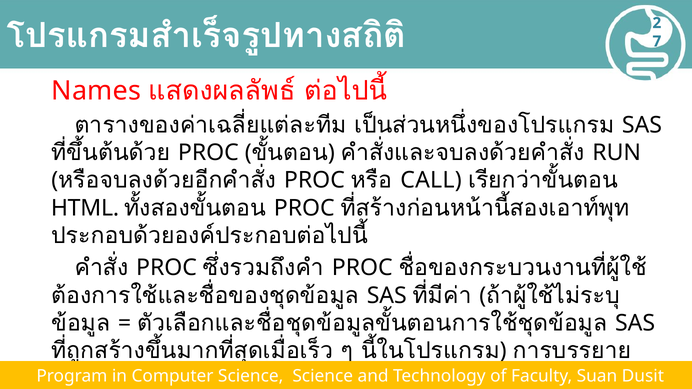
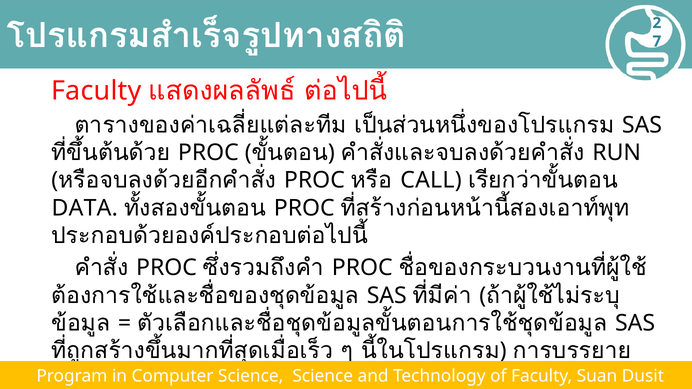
Names at (96, 91): Names -> Faculty
HTML: HTML -> DATA
